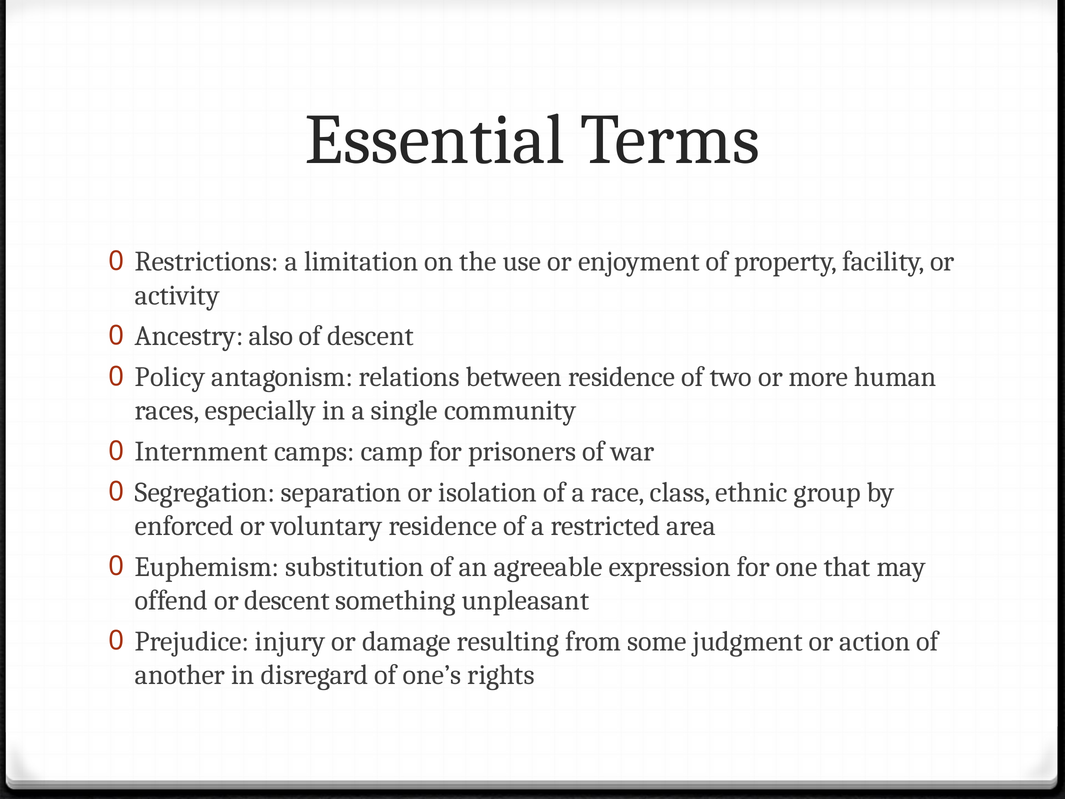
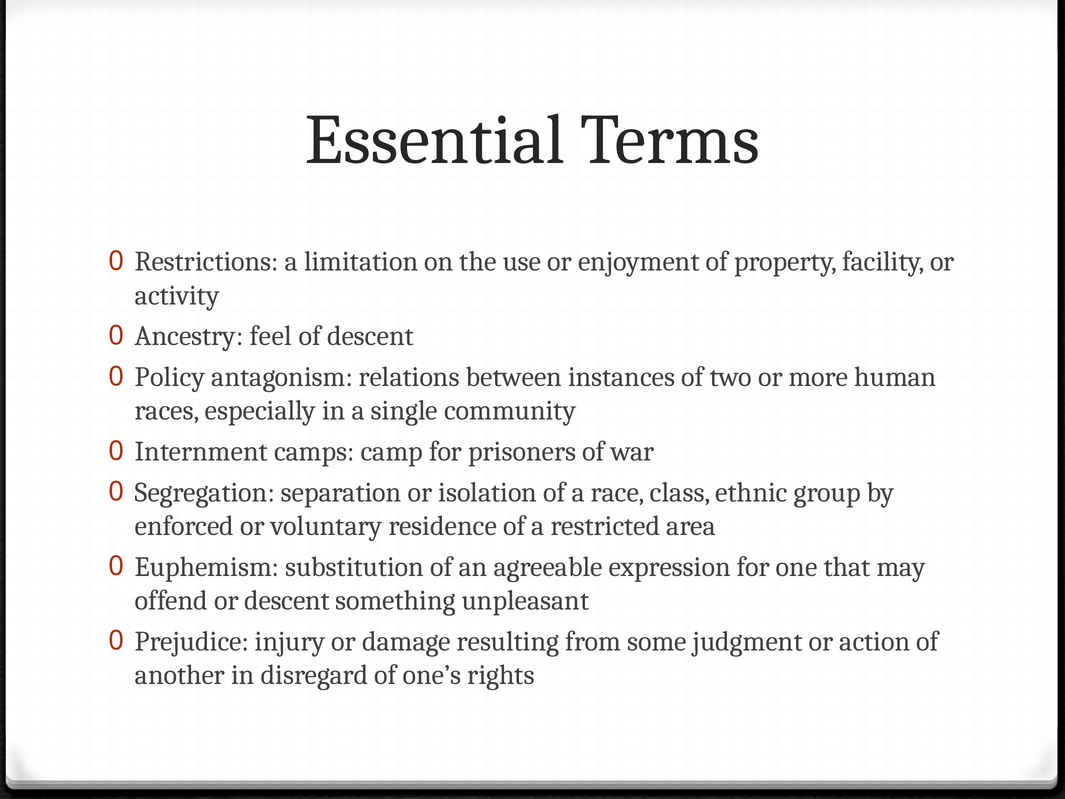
also: also -> feel
between residence: residence -> instances
